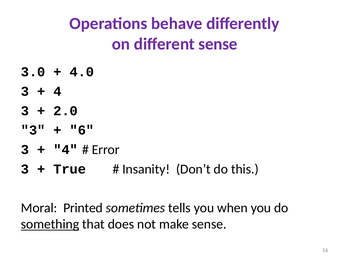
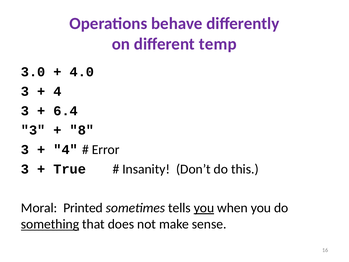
different sense: sense -> temp
2.0: 2.0 -> 6.4
6: 6 -> 8
you at (204, 208) underline: none -> present
